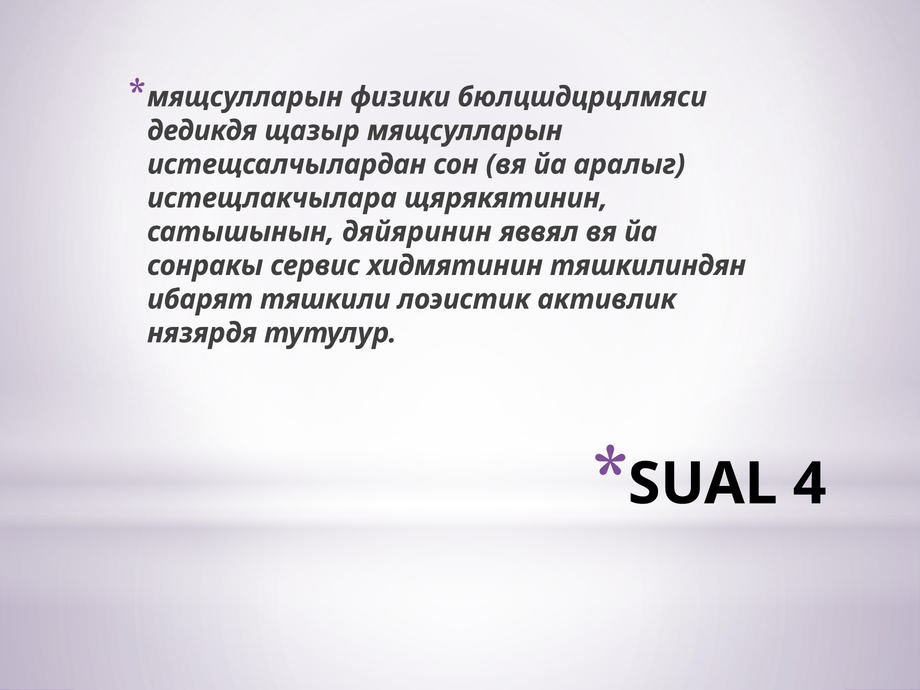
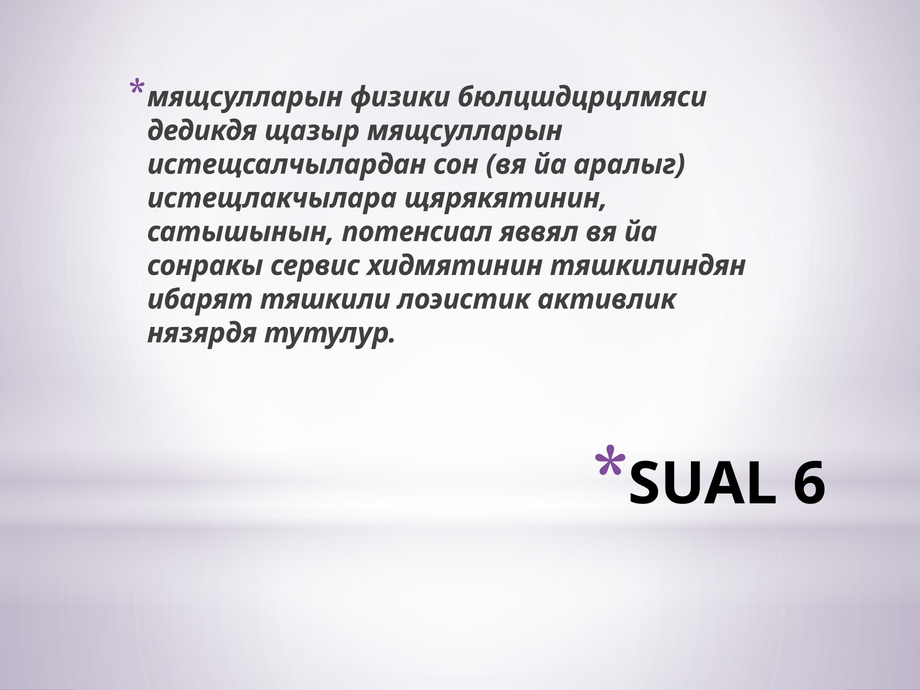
дяйяринин: дяйяринин -> потенсиал
4: 4 -> 6
